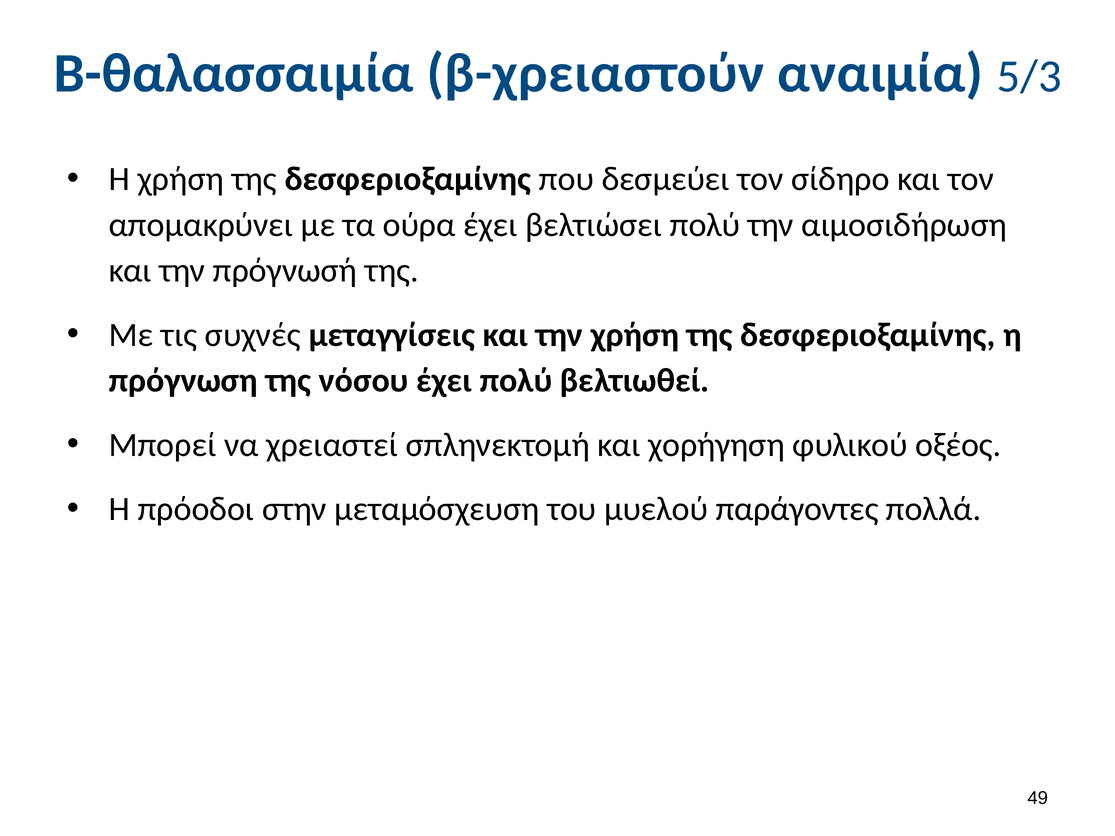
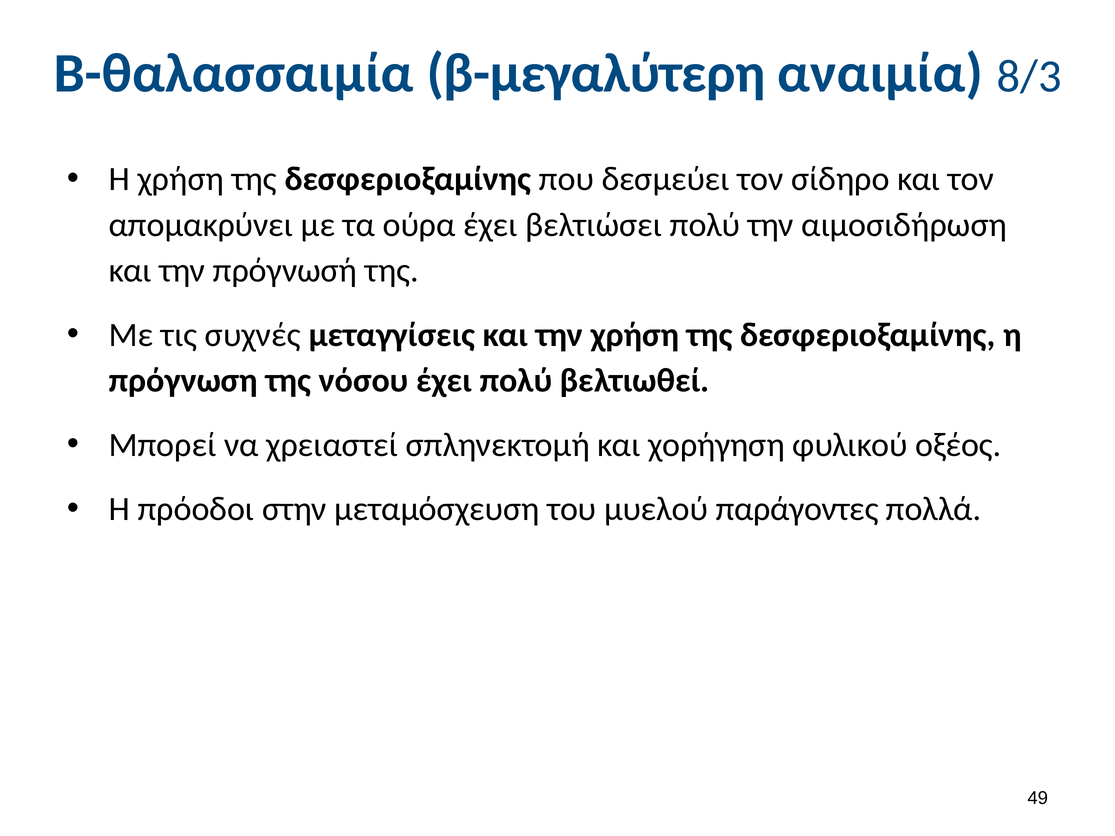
β-χρειαστούν: β-χρειαστούν -> β-μεγαλύτερη
5/3: 5/3 -> 8/3
